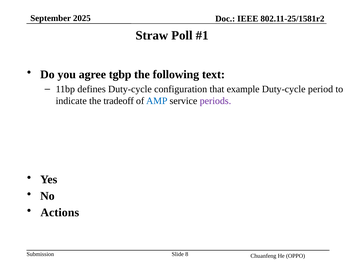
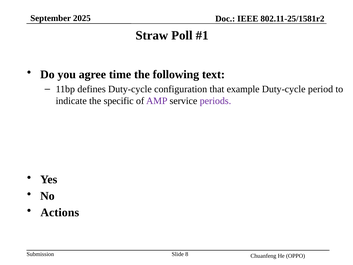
tgbp: tgbp -> time
tradeoff: tradeoff -> specific
AMP colour: blue -> purple
